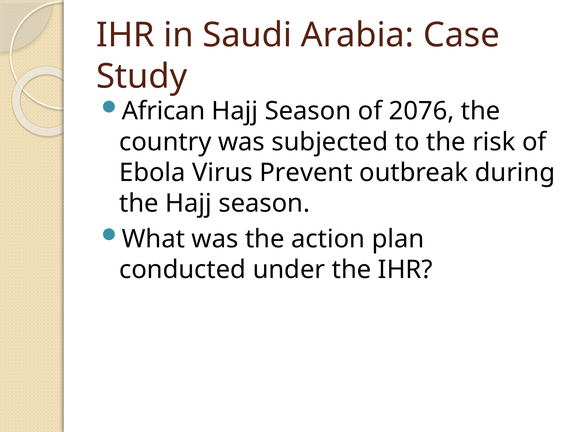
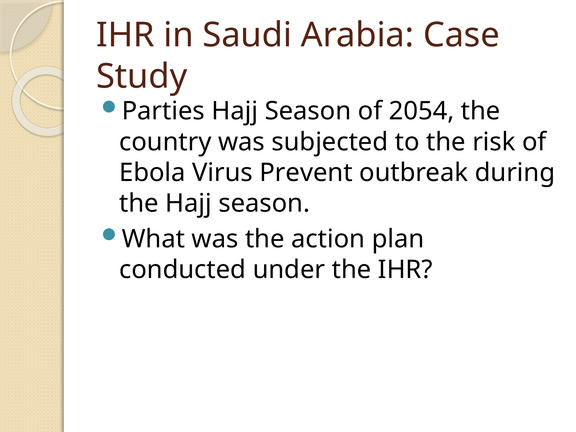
African: African -> Parties
2076: 2076 -> 2054
